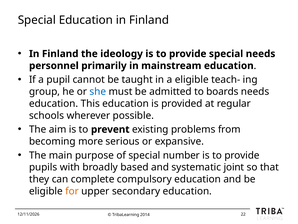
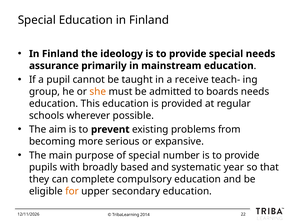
personnel: personnel -> assurance
a eligible: eligible -> receive
she colour: blue -> orange
joint: joint -> year
